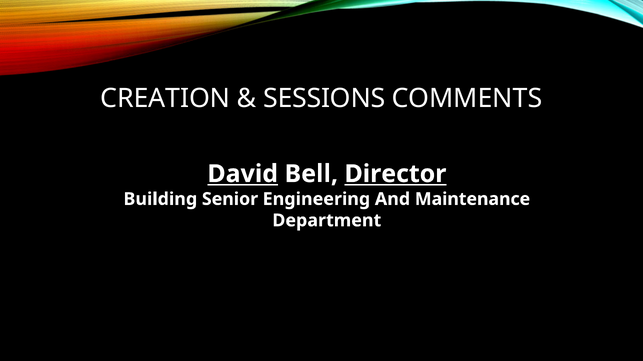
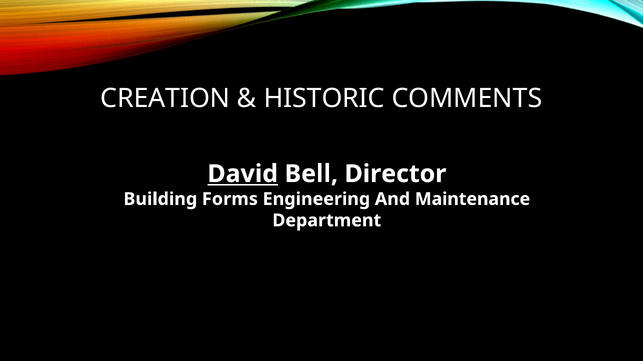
SESSIONS: SESSIONS -> HISTORIC
Director underline: present -> none
Senior: Senior -> Forms
